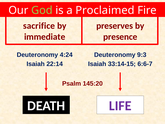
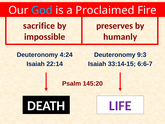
God colour: light green -> light blue
immediate: immediate -> impossible
presence: presence -> humanly
